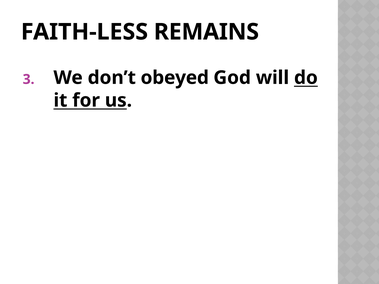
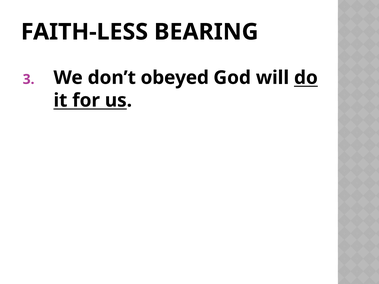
REMAINS: REMAINS -> BEARING
